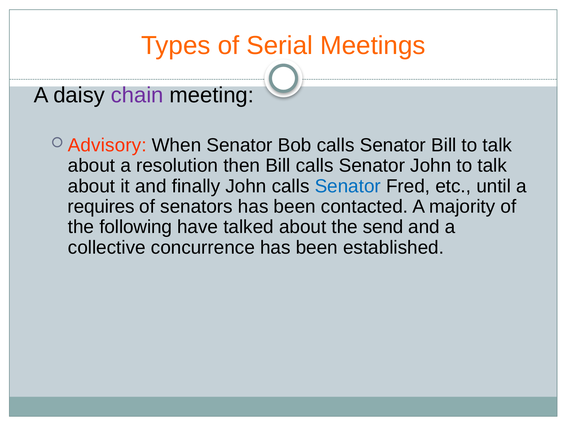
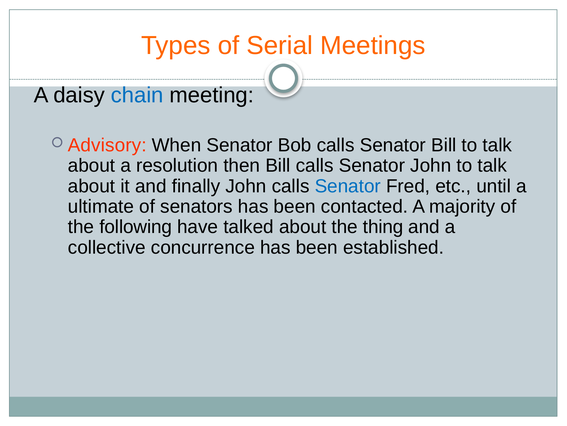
chain colour: purple -> blue
requires: requires -> ultimate
send: send -> thing
